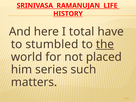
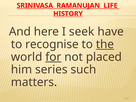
total: total -> seek
stumbled: stumbled -> recognise
for underline: none -> present
